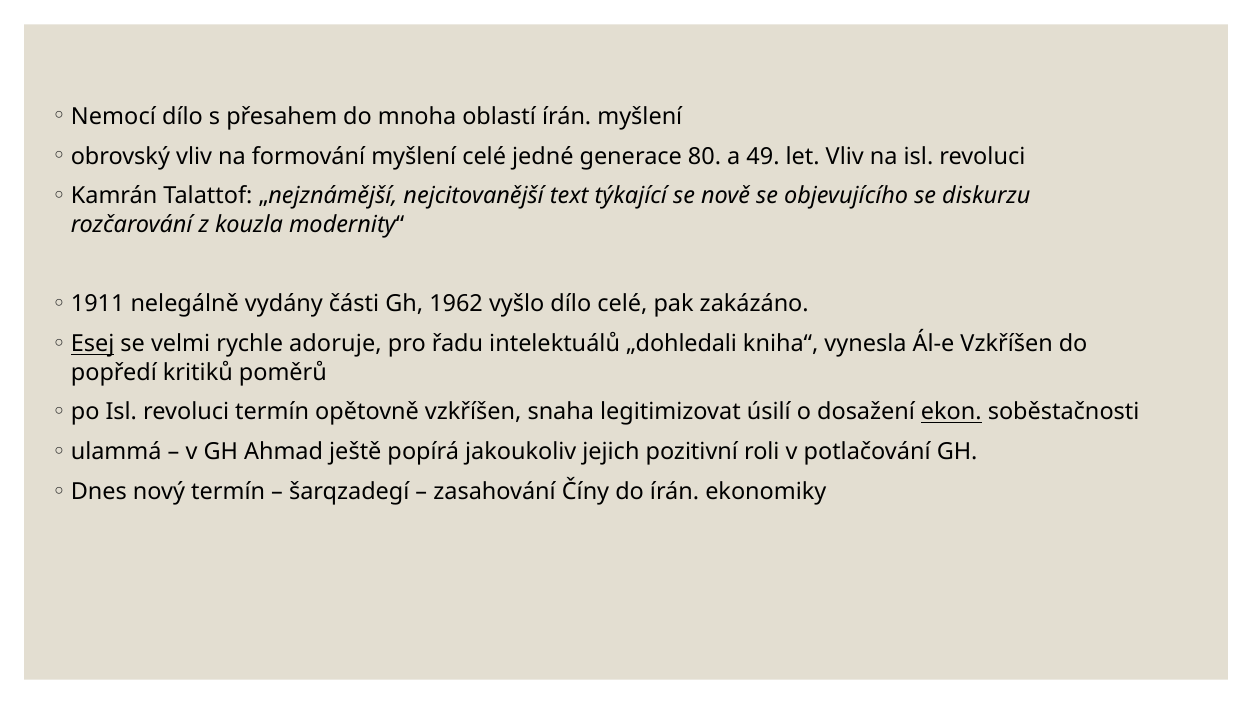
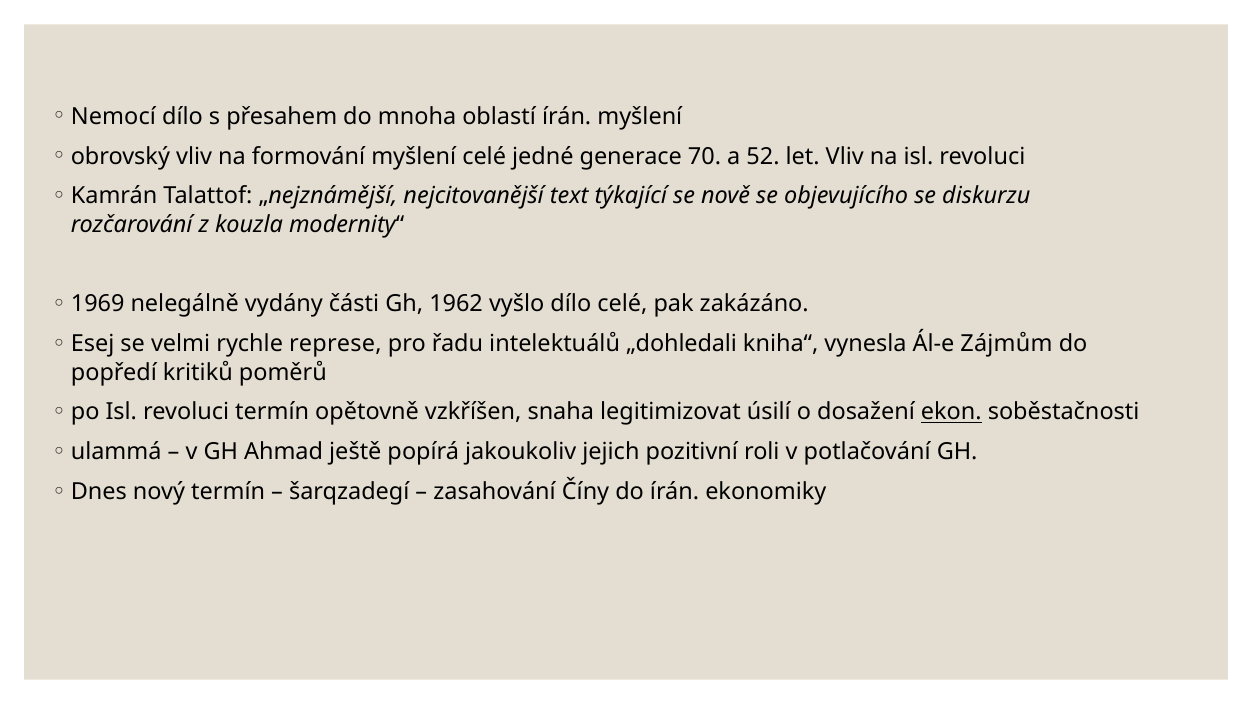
80: 80 -> 70
49: 49 -> 52
1911: 1911 -> 1969
Esej underline: present -> none
adoruje: adoruje -> represe
Ál-e Vzkříšen: Vzkříšen -> Zájmům
